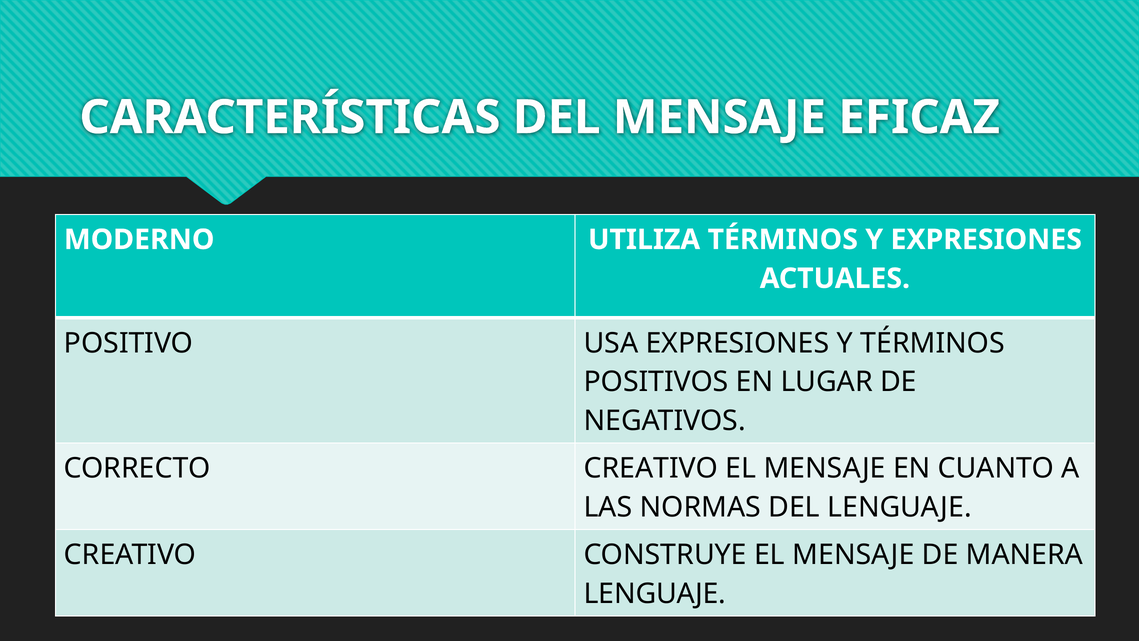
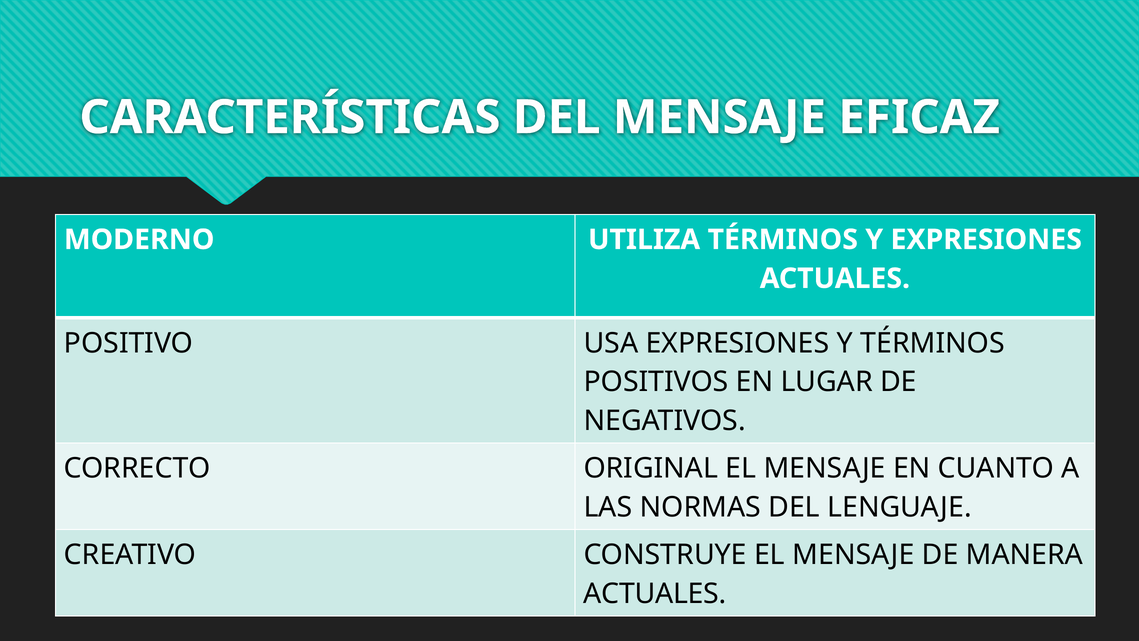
CORRECTO CREATIVO: CREATIVO -> ORIGINAL
LENGUAJE at (655, 593): LENGUAJE -> ACTUALES
